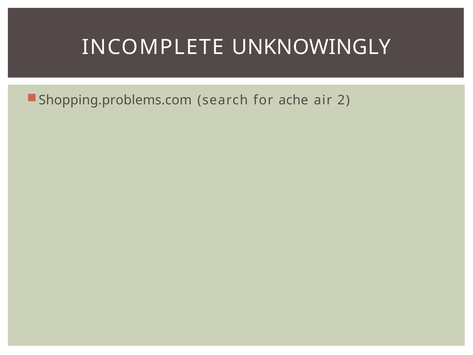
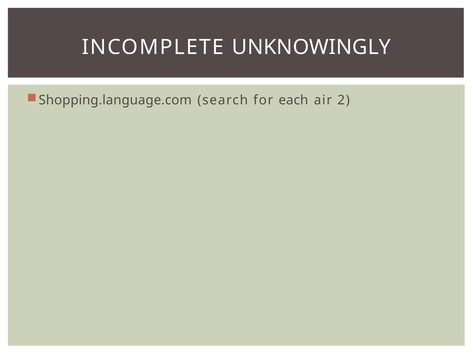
Shopping.problems.com: Shopping.problems.com -> Shopping.language.com
ache: ache -> each
